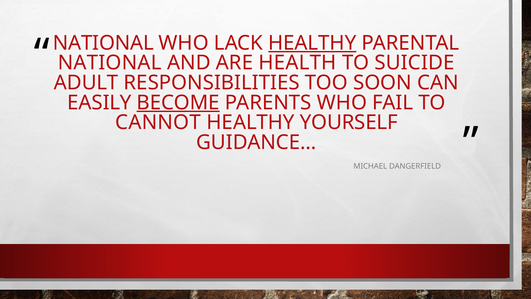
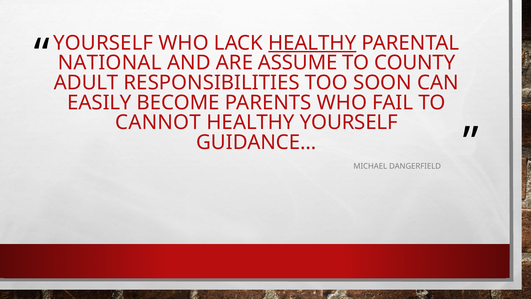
NATIONAL at (103, 43): NATIONAL -> YOURSELF
HEALTH: HEALTH -> ASSUME
SUICIDE: SUICIDE -> COUNTY
BECOME underline: present -> none
